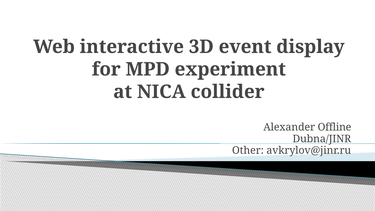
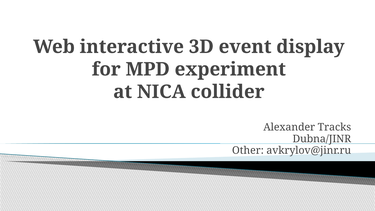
Offline: Offline -> Tracks
